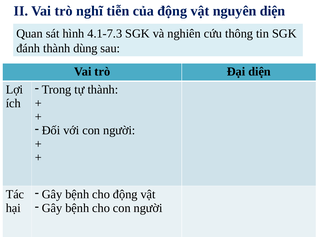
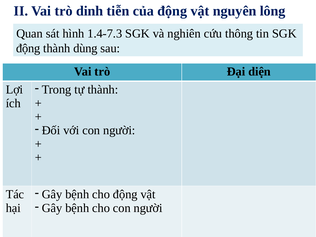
nghĩ: nghĩ -> dinh
nguyên diện: diện -> lông
4.1-7.3: 4.1-7.3 -> 1.4-7.3
đánh at (28, 48): đánh -> động
